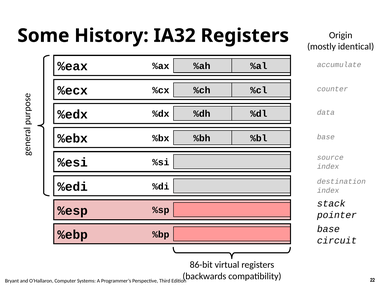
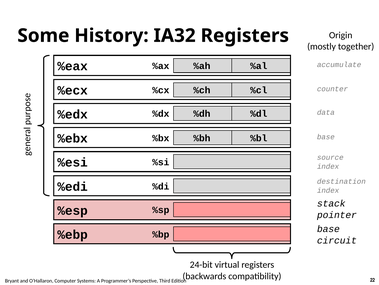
identical: identical -> together
86-bit: 86-bit -> 24-bit
